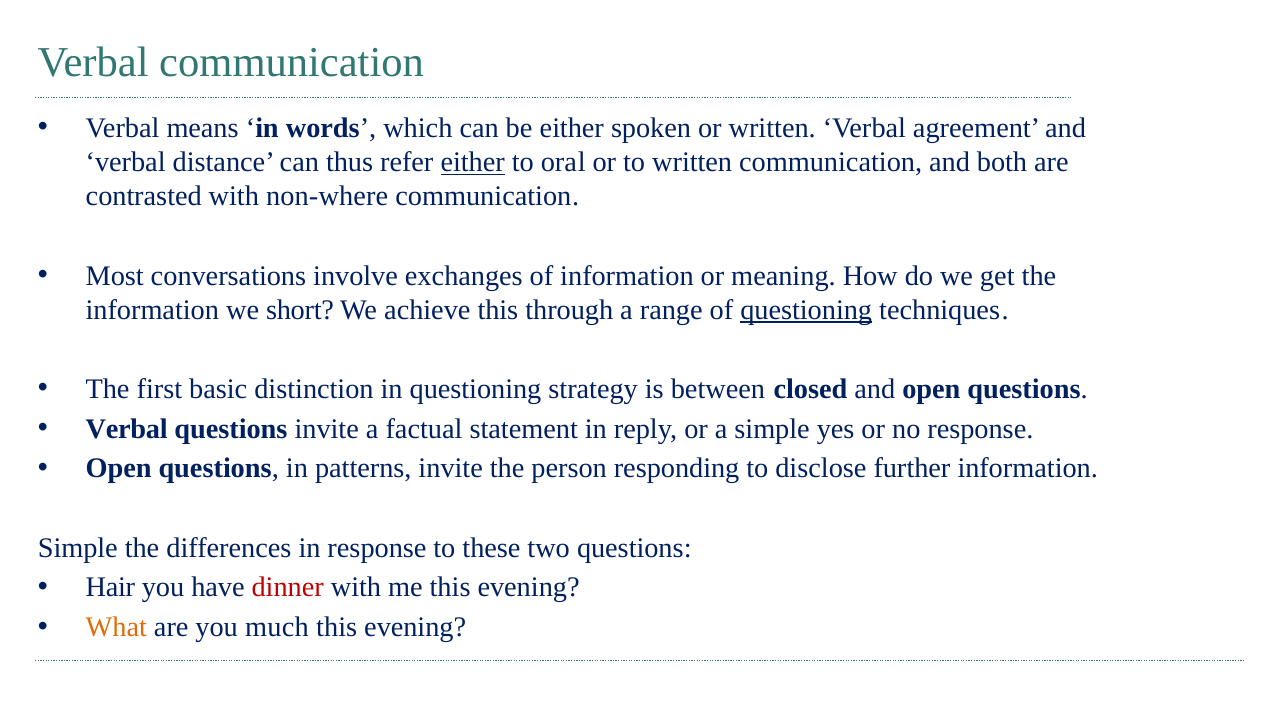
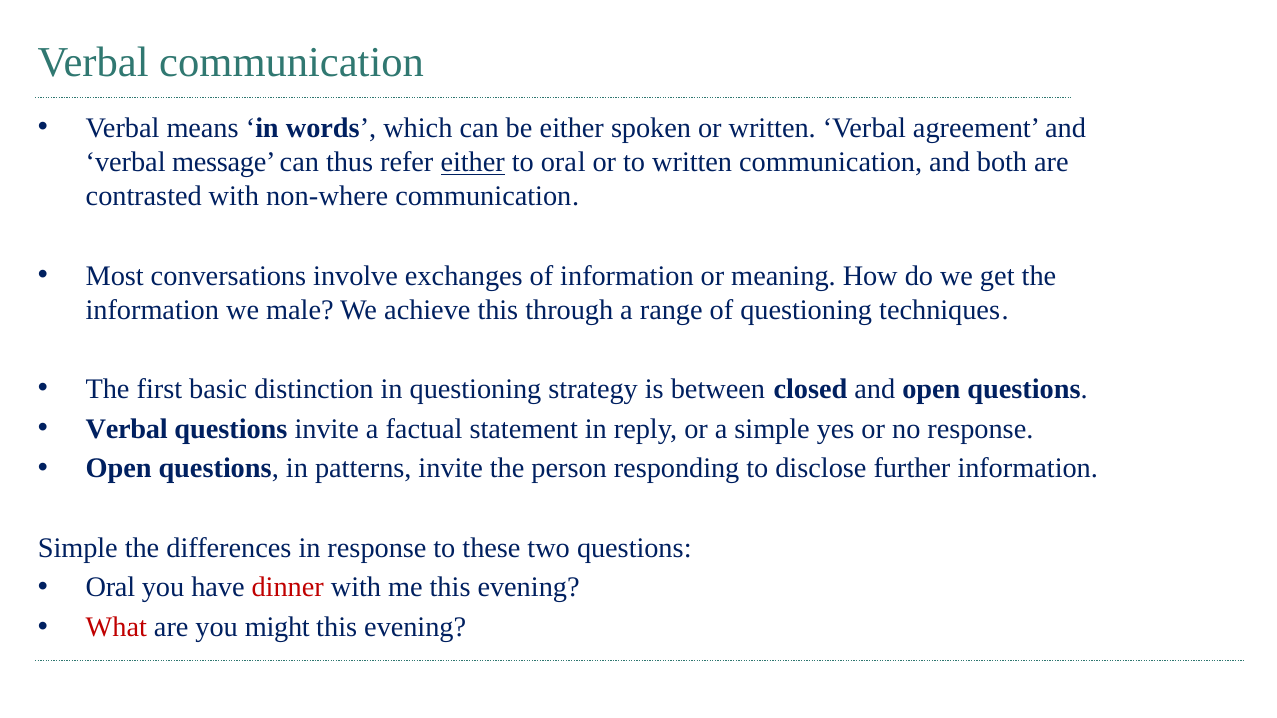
distance: distance -> message
short: short -> male
questioning at (806, 310) underline: present -> none
Hair at (110, 588): Hair -> Oral
What colour: orange -> red
much: much -> might
